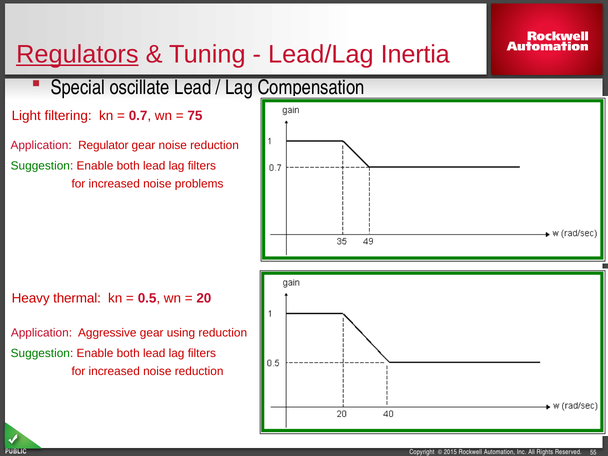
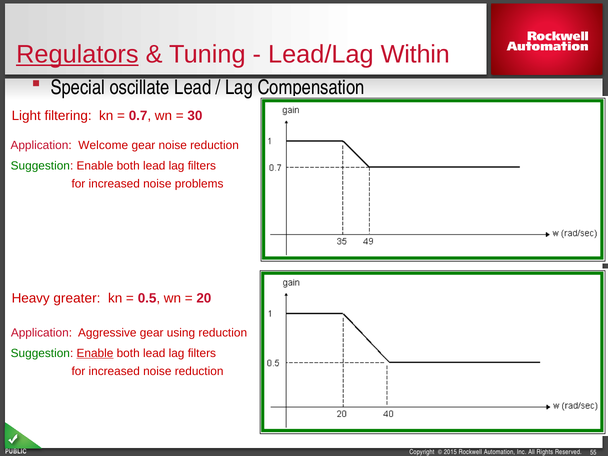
Inertia: Inertia -> Within
75: 75 -> 30
Regulator: Regulator -> Welcome
thermal: thermal -> greater
Enable at (95, 353) underline: none -> present
